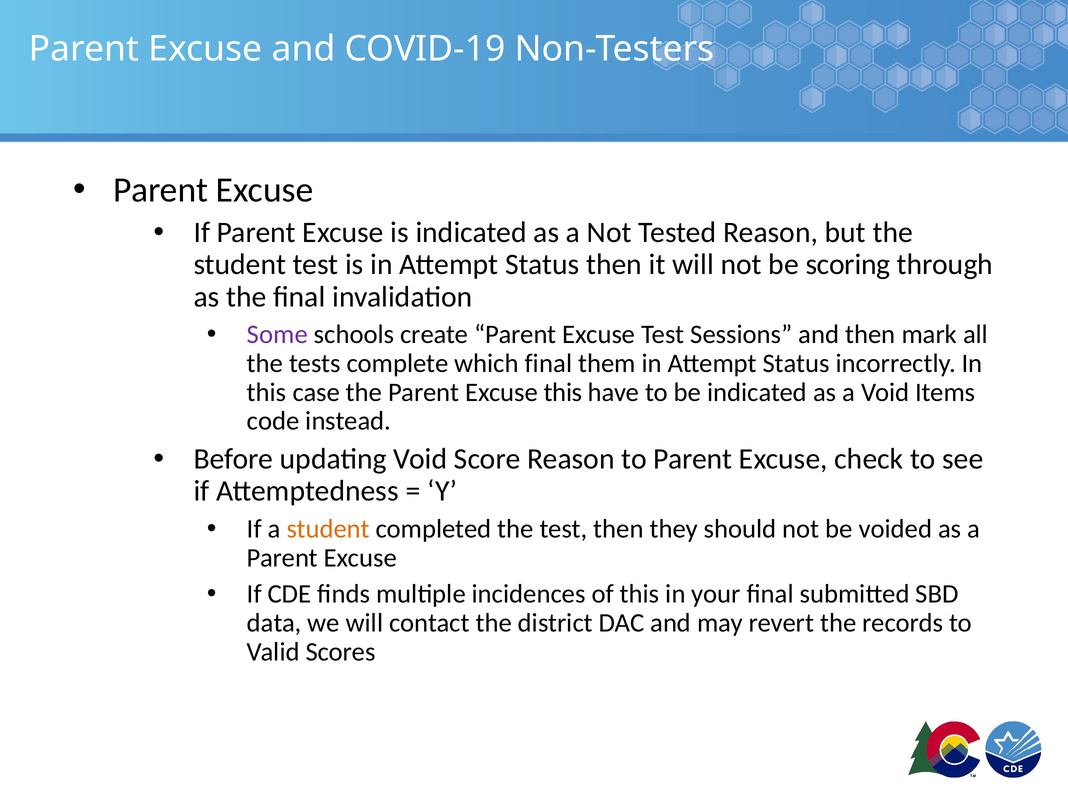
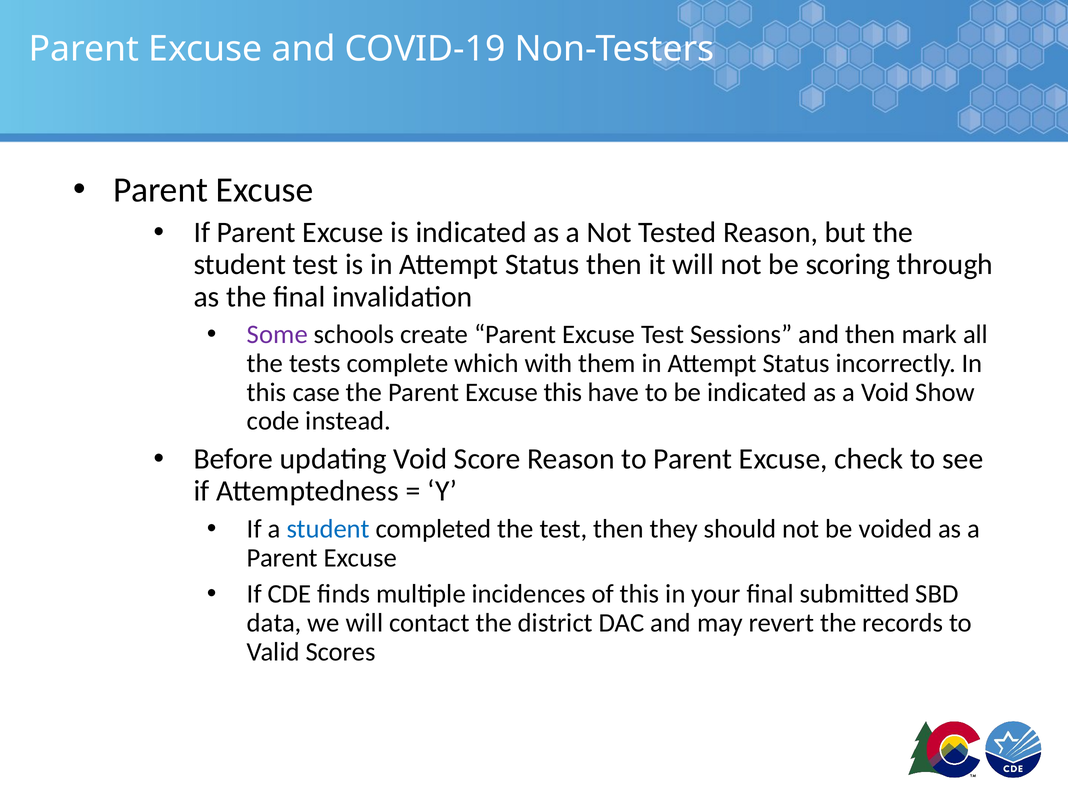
which final: final -> with
Items: Items -> Show
student at (328, 529) colour: orange -> blue
